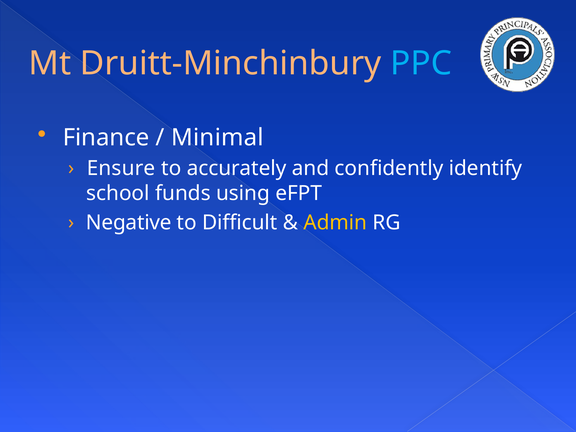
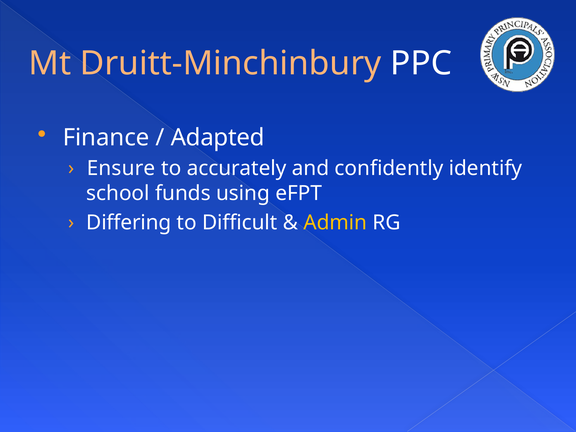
PPC colour: light blue -> white
Minimal: Minimal -> Adapted
Negative: Negative -> Differing
